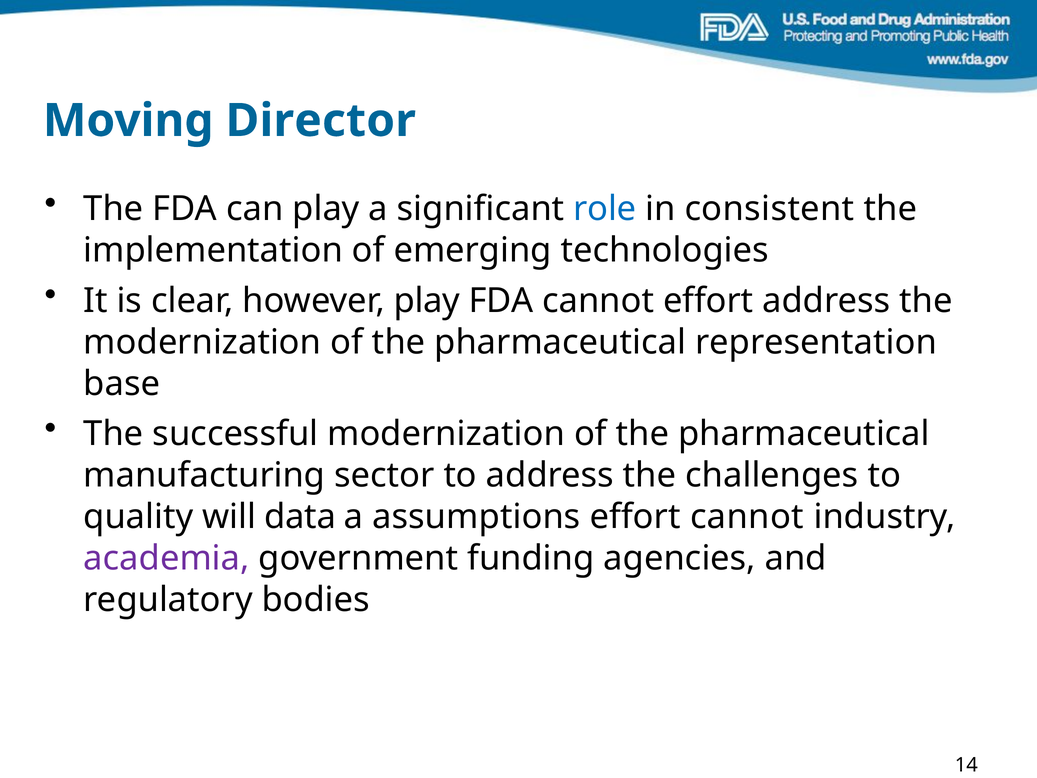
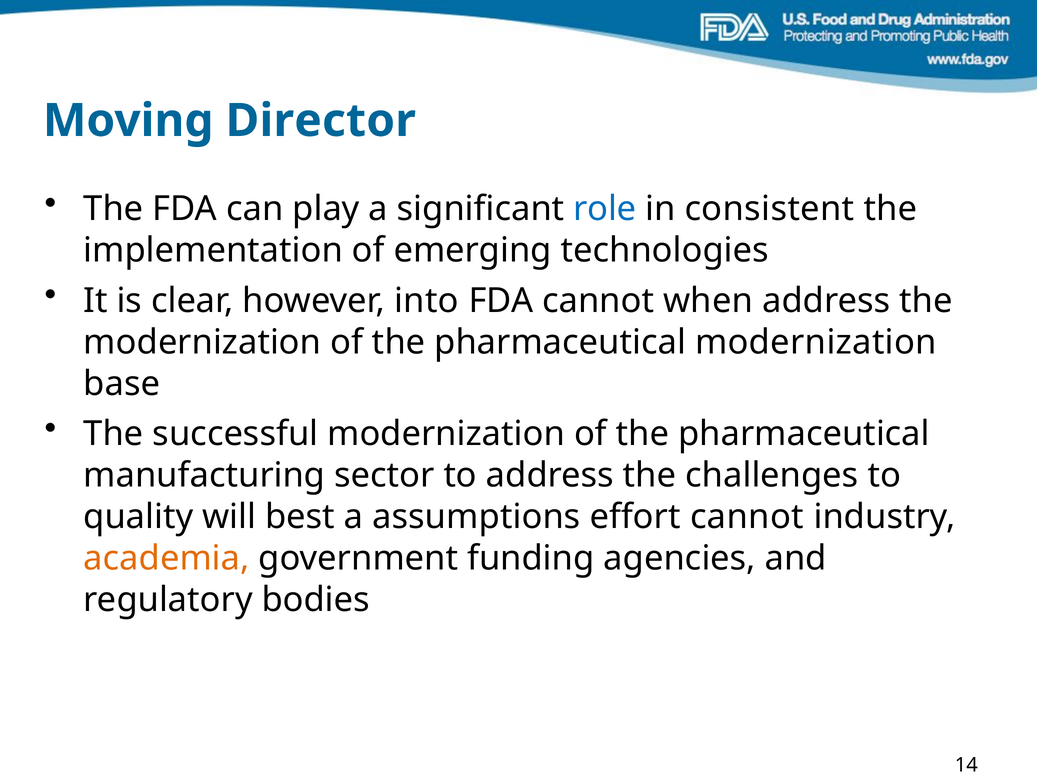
however play: play -> into
cannot effort: effort -> when
pharmaceutical representation: representation -> modernization
data: data -> best
academia colour: purple -> orange
